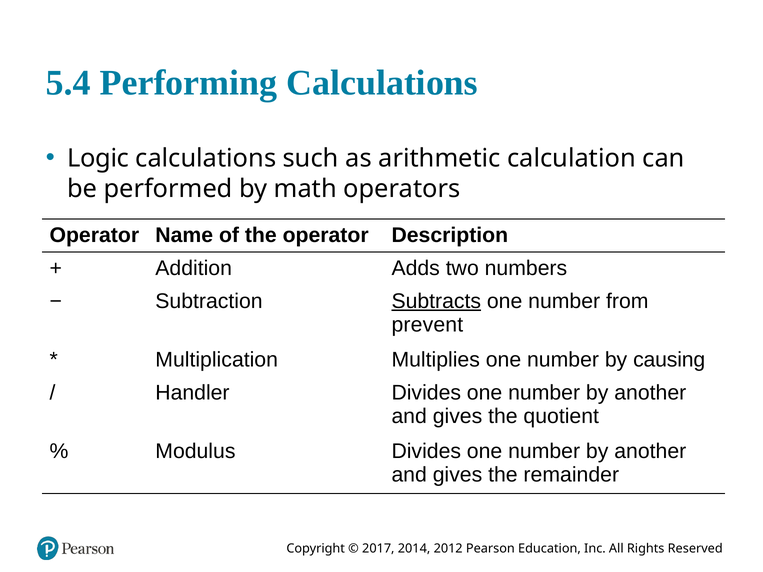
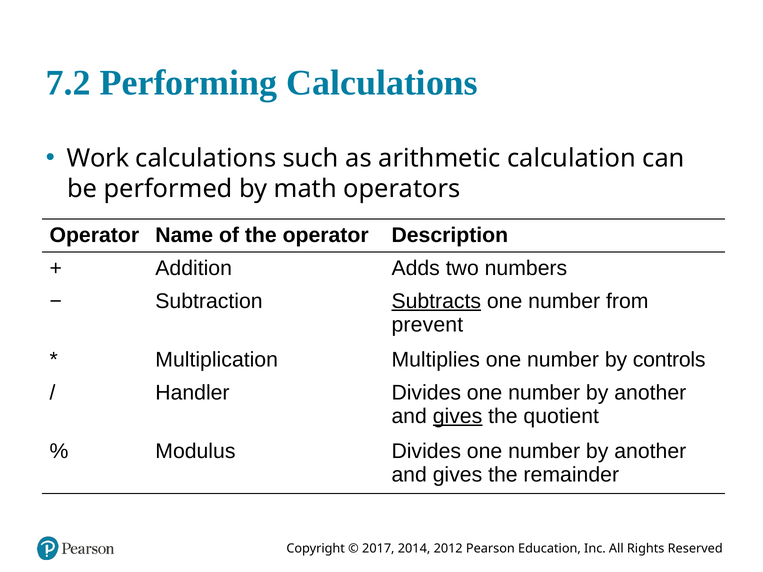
5.4: 5.4 -> 7.2
Logic: Logic -> Work
causing: causing -> controls
gives at (458, 416) underline: none -> present
